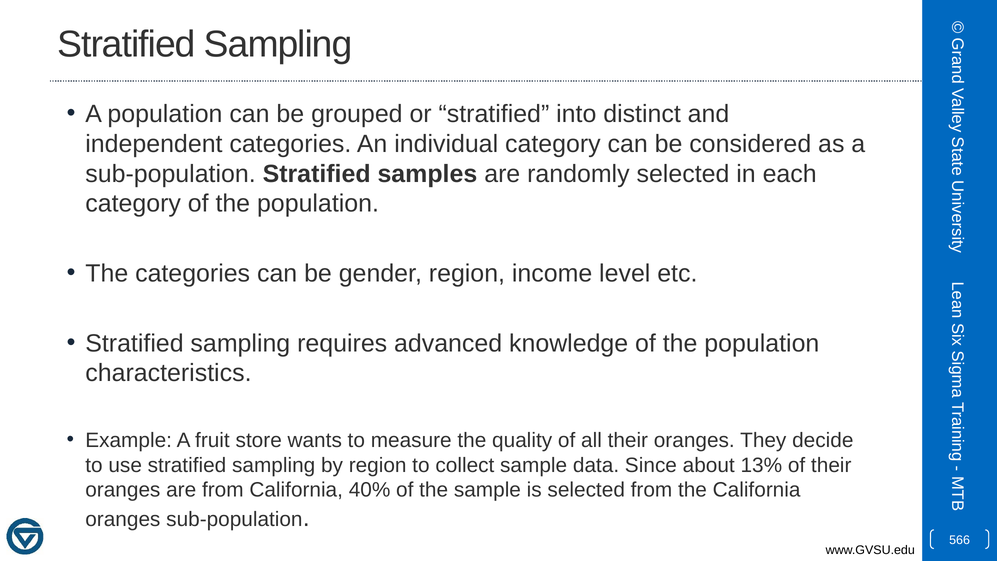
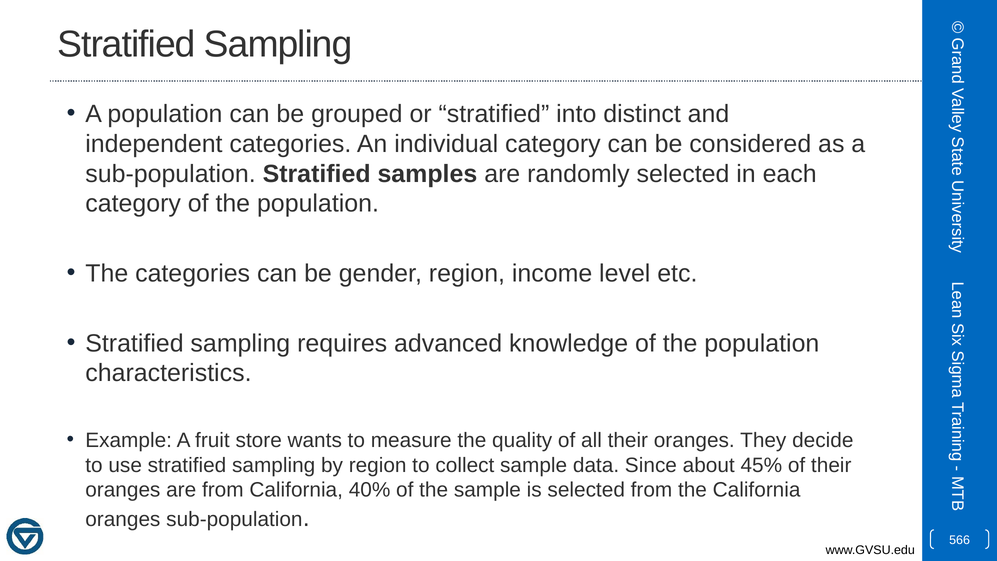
13%: 13% -> 45%
